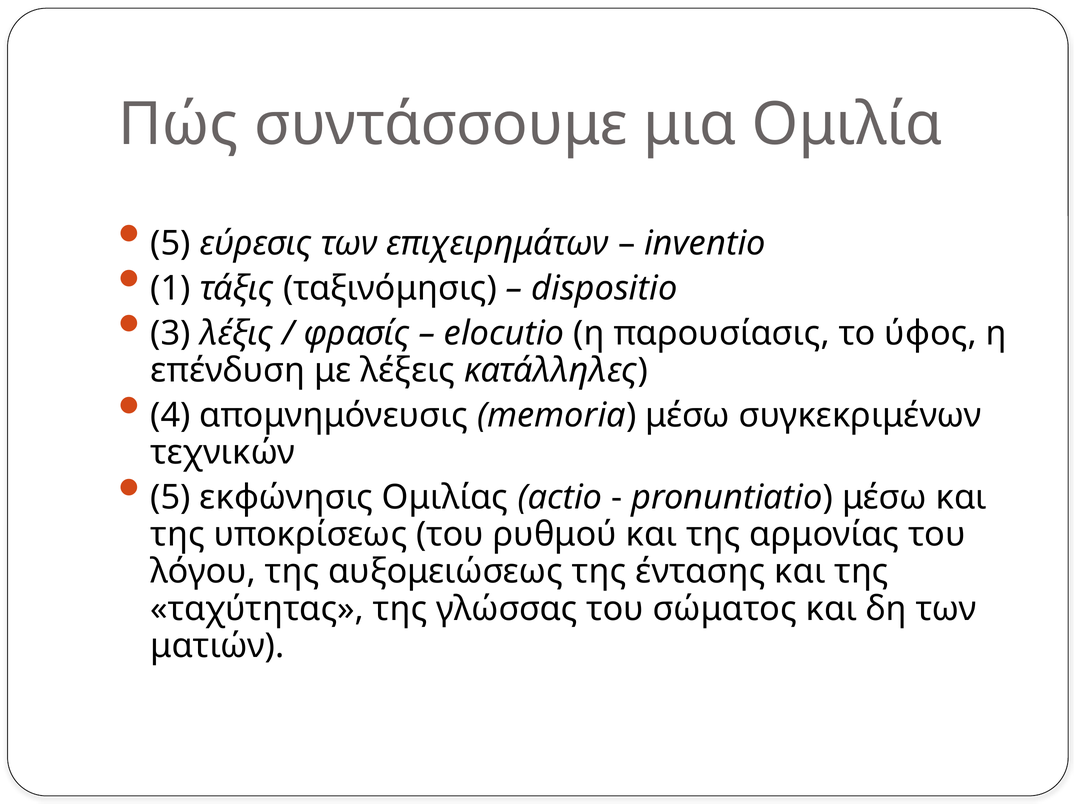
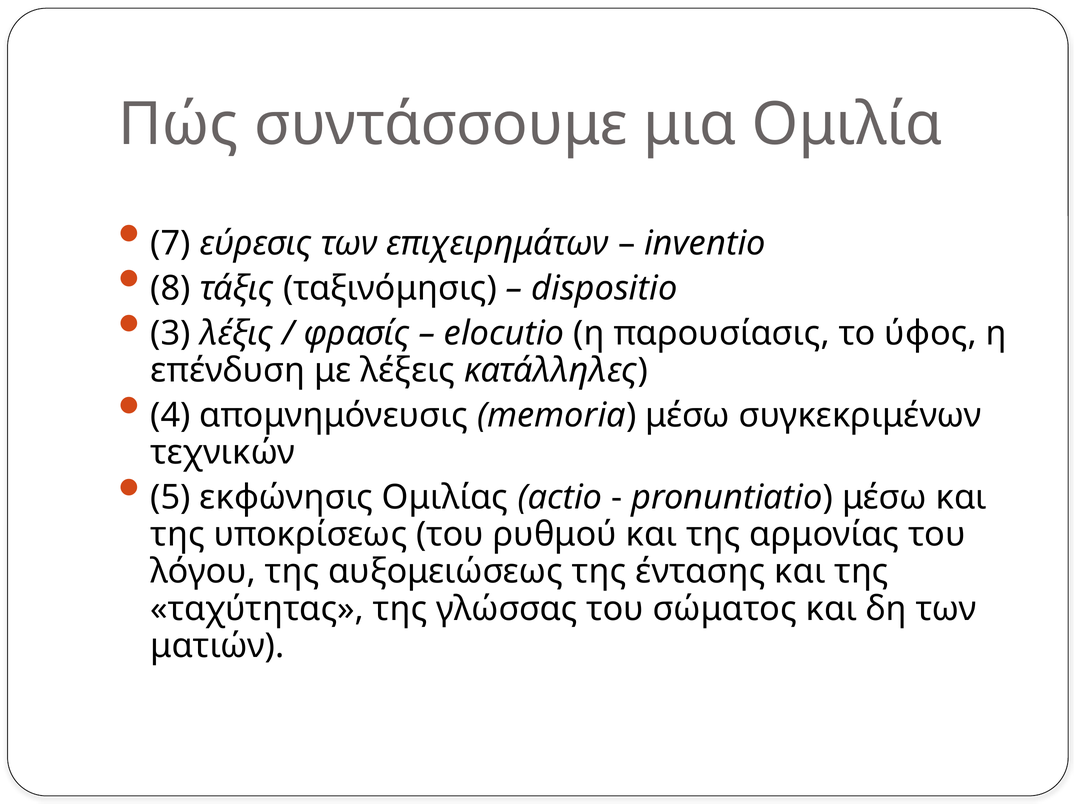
5 at (171, 244): 5 -> 7
1: 1 -> 8
